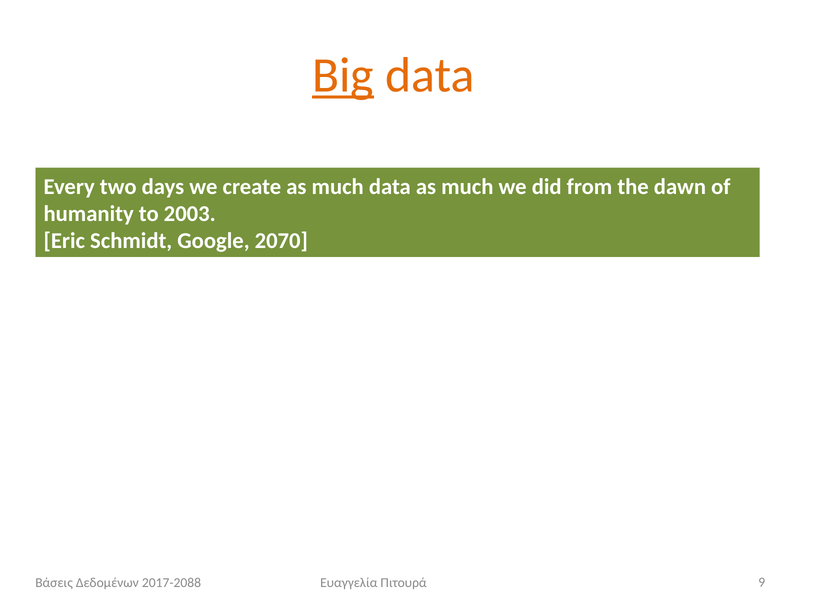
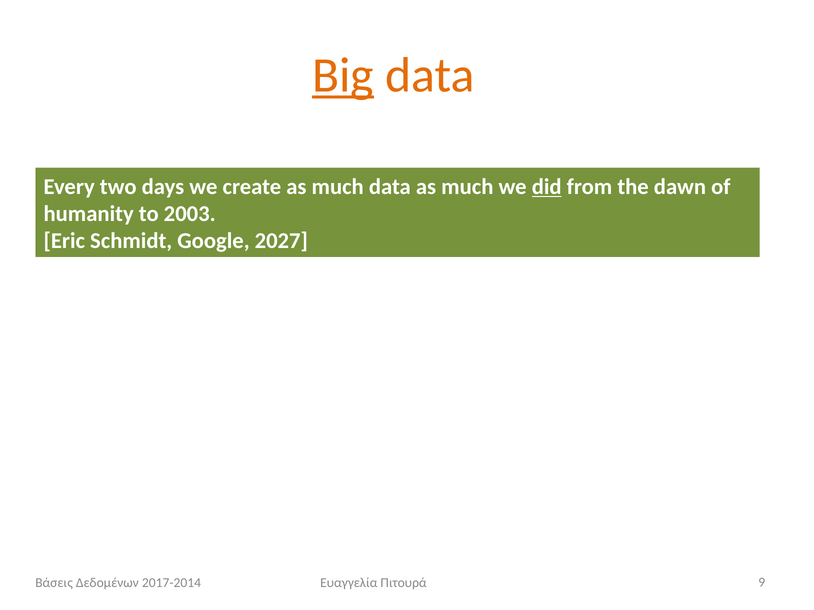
did underline: none -> present
2070: 2070 -> 2027
2017-2088: 2017-2088 -> 2017-2014
